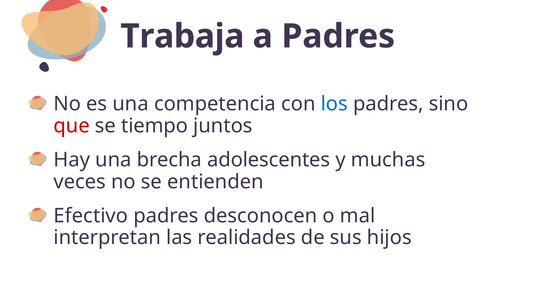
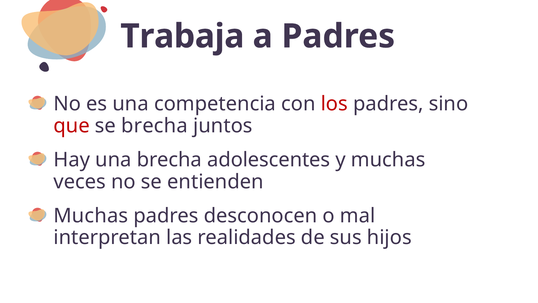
los colour: blue -> red
se tiempo: tiempo -> brecha
Efectivo at (91, 216): Efectivo -> Muchas
